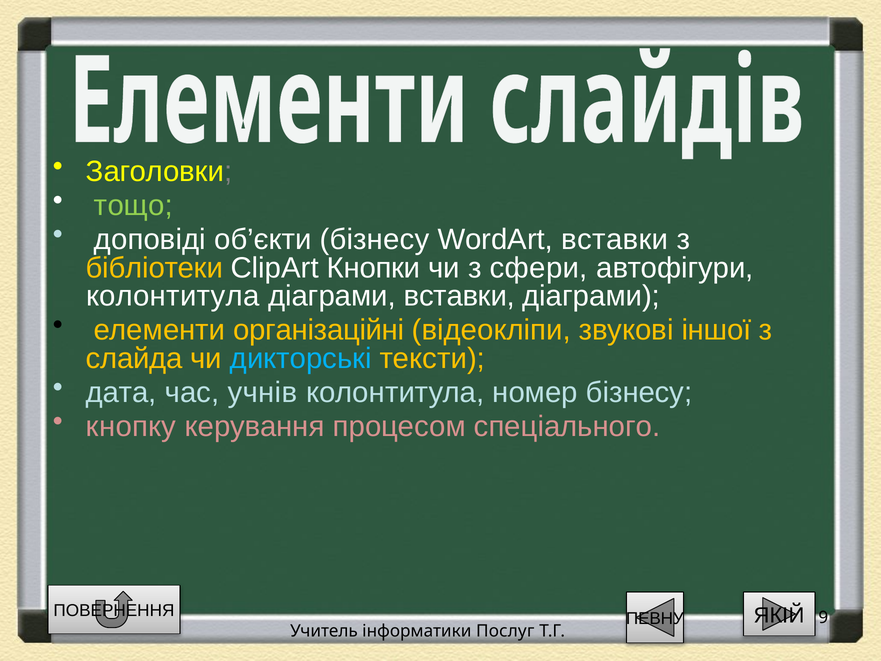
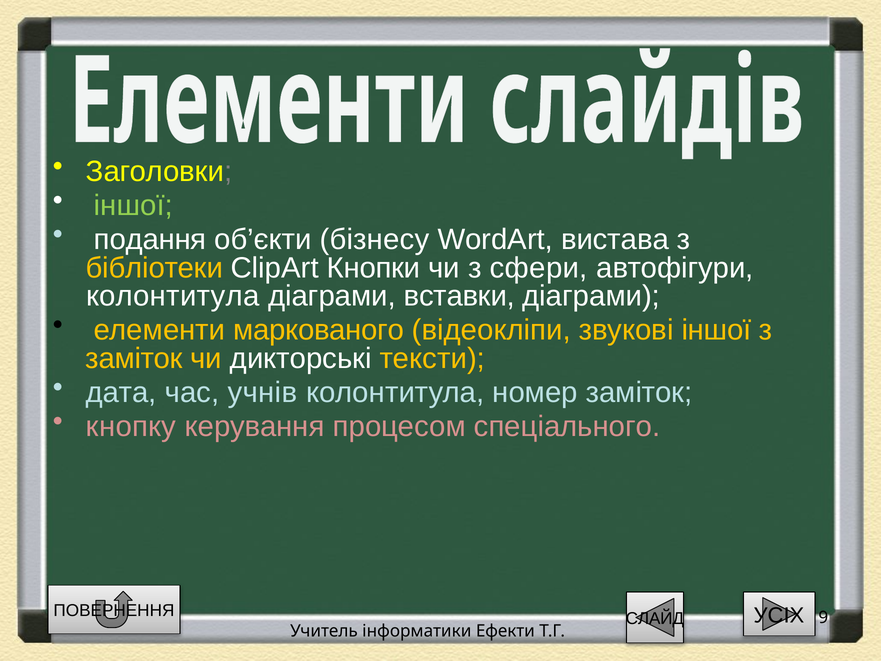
тощо at (133, 205): тощо -> іншої
доповіді: доповіді -> подання
WordArt вставки: вставки -> вистава
організаційні: організаційні -> маркованого
слайда at (134, 358): слайда -> заміток
дикторські colour: light blue -> white
номер бізнесу: бізнесу -> заміток
ПЕВНУ: ПЕВНУ -> СЛАЙД
ЯКІЙ: ЯКІЙ -> УСІХ
Послуг: Послуг -> Ефекти
